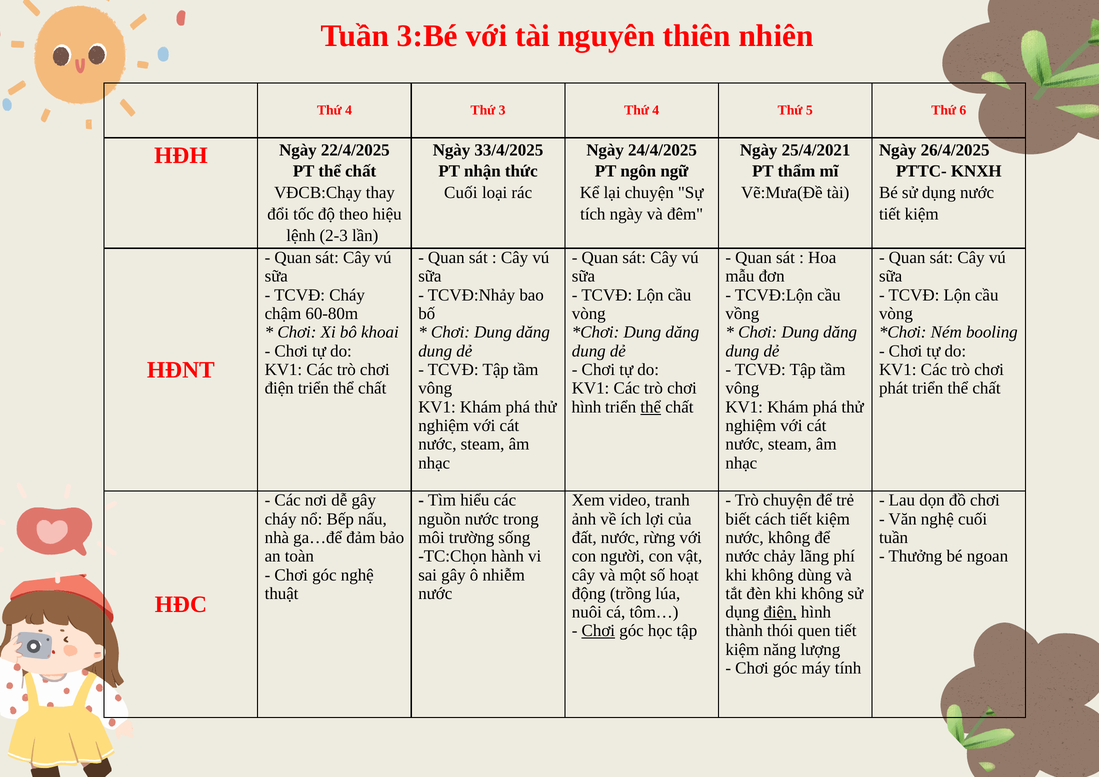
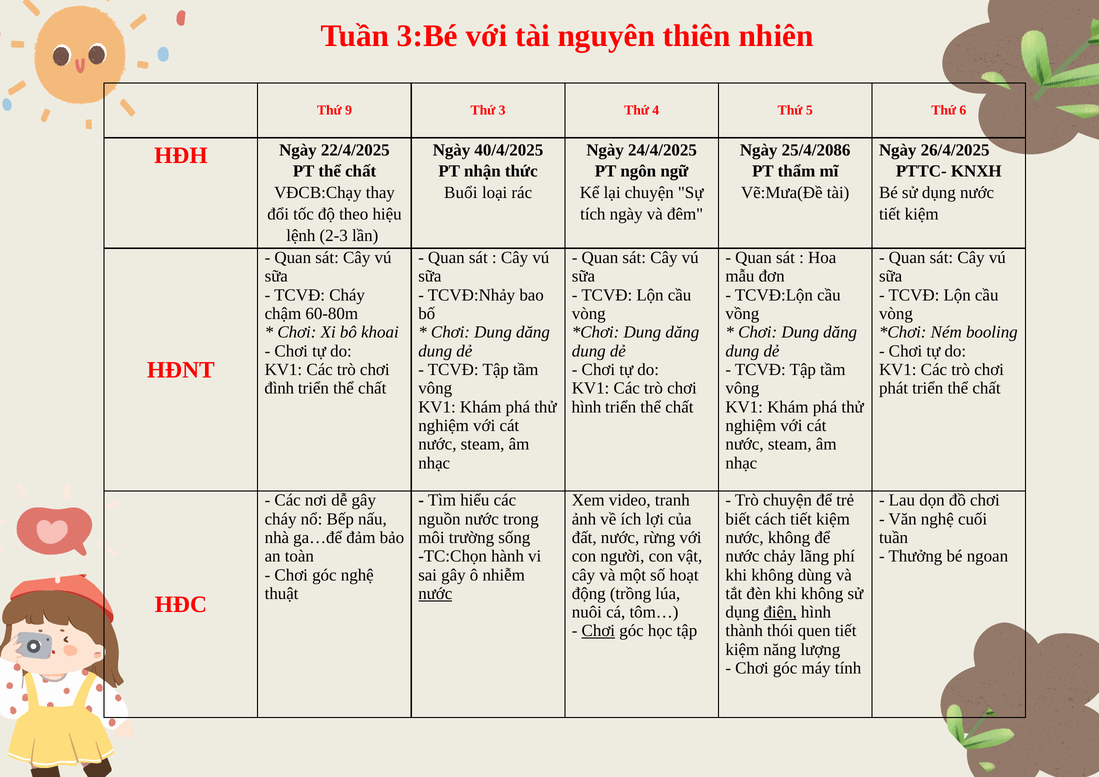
4 at (349, 110): 4 -> 9
33/4/2025: 33/4/2025 -> 40/4/2025
25/4/2021: 25/4/2021 -> 25/4/2086
Cuối at (461, 193): Cuối -> Buổi
điện at (279, 388): điện -> đình
thể at (651, 407) underline: present -> none
nước at (435, 593) underline: none -> present
